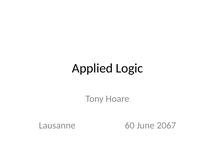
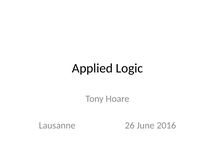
60: 60 -> 26
2067: 2067 -> 2016
